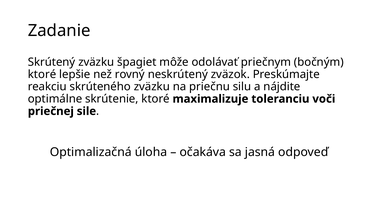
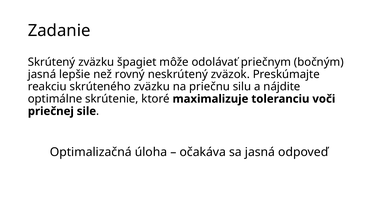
ktoré at (42, 74): ktoré -> jasná
